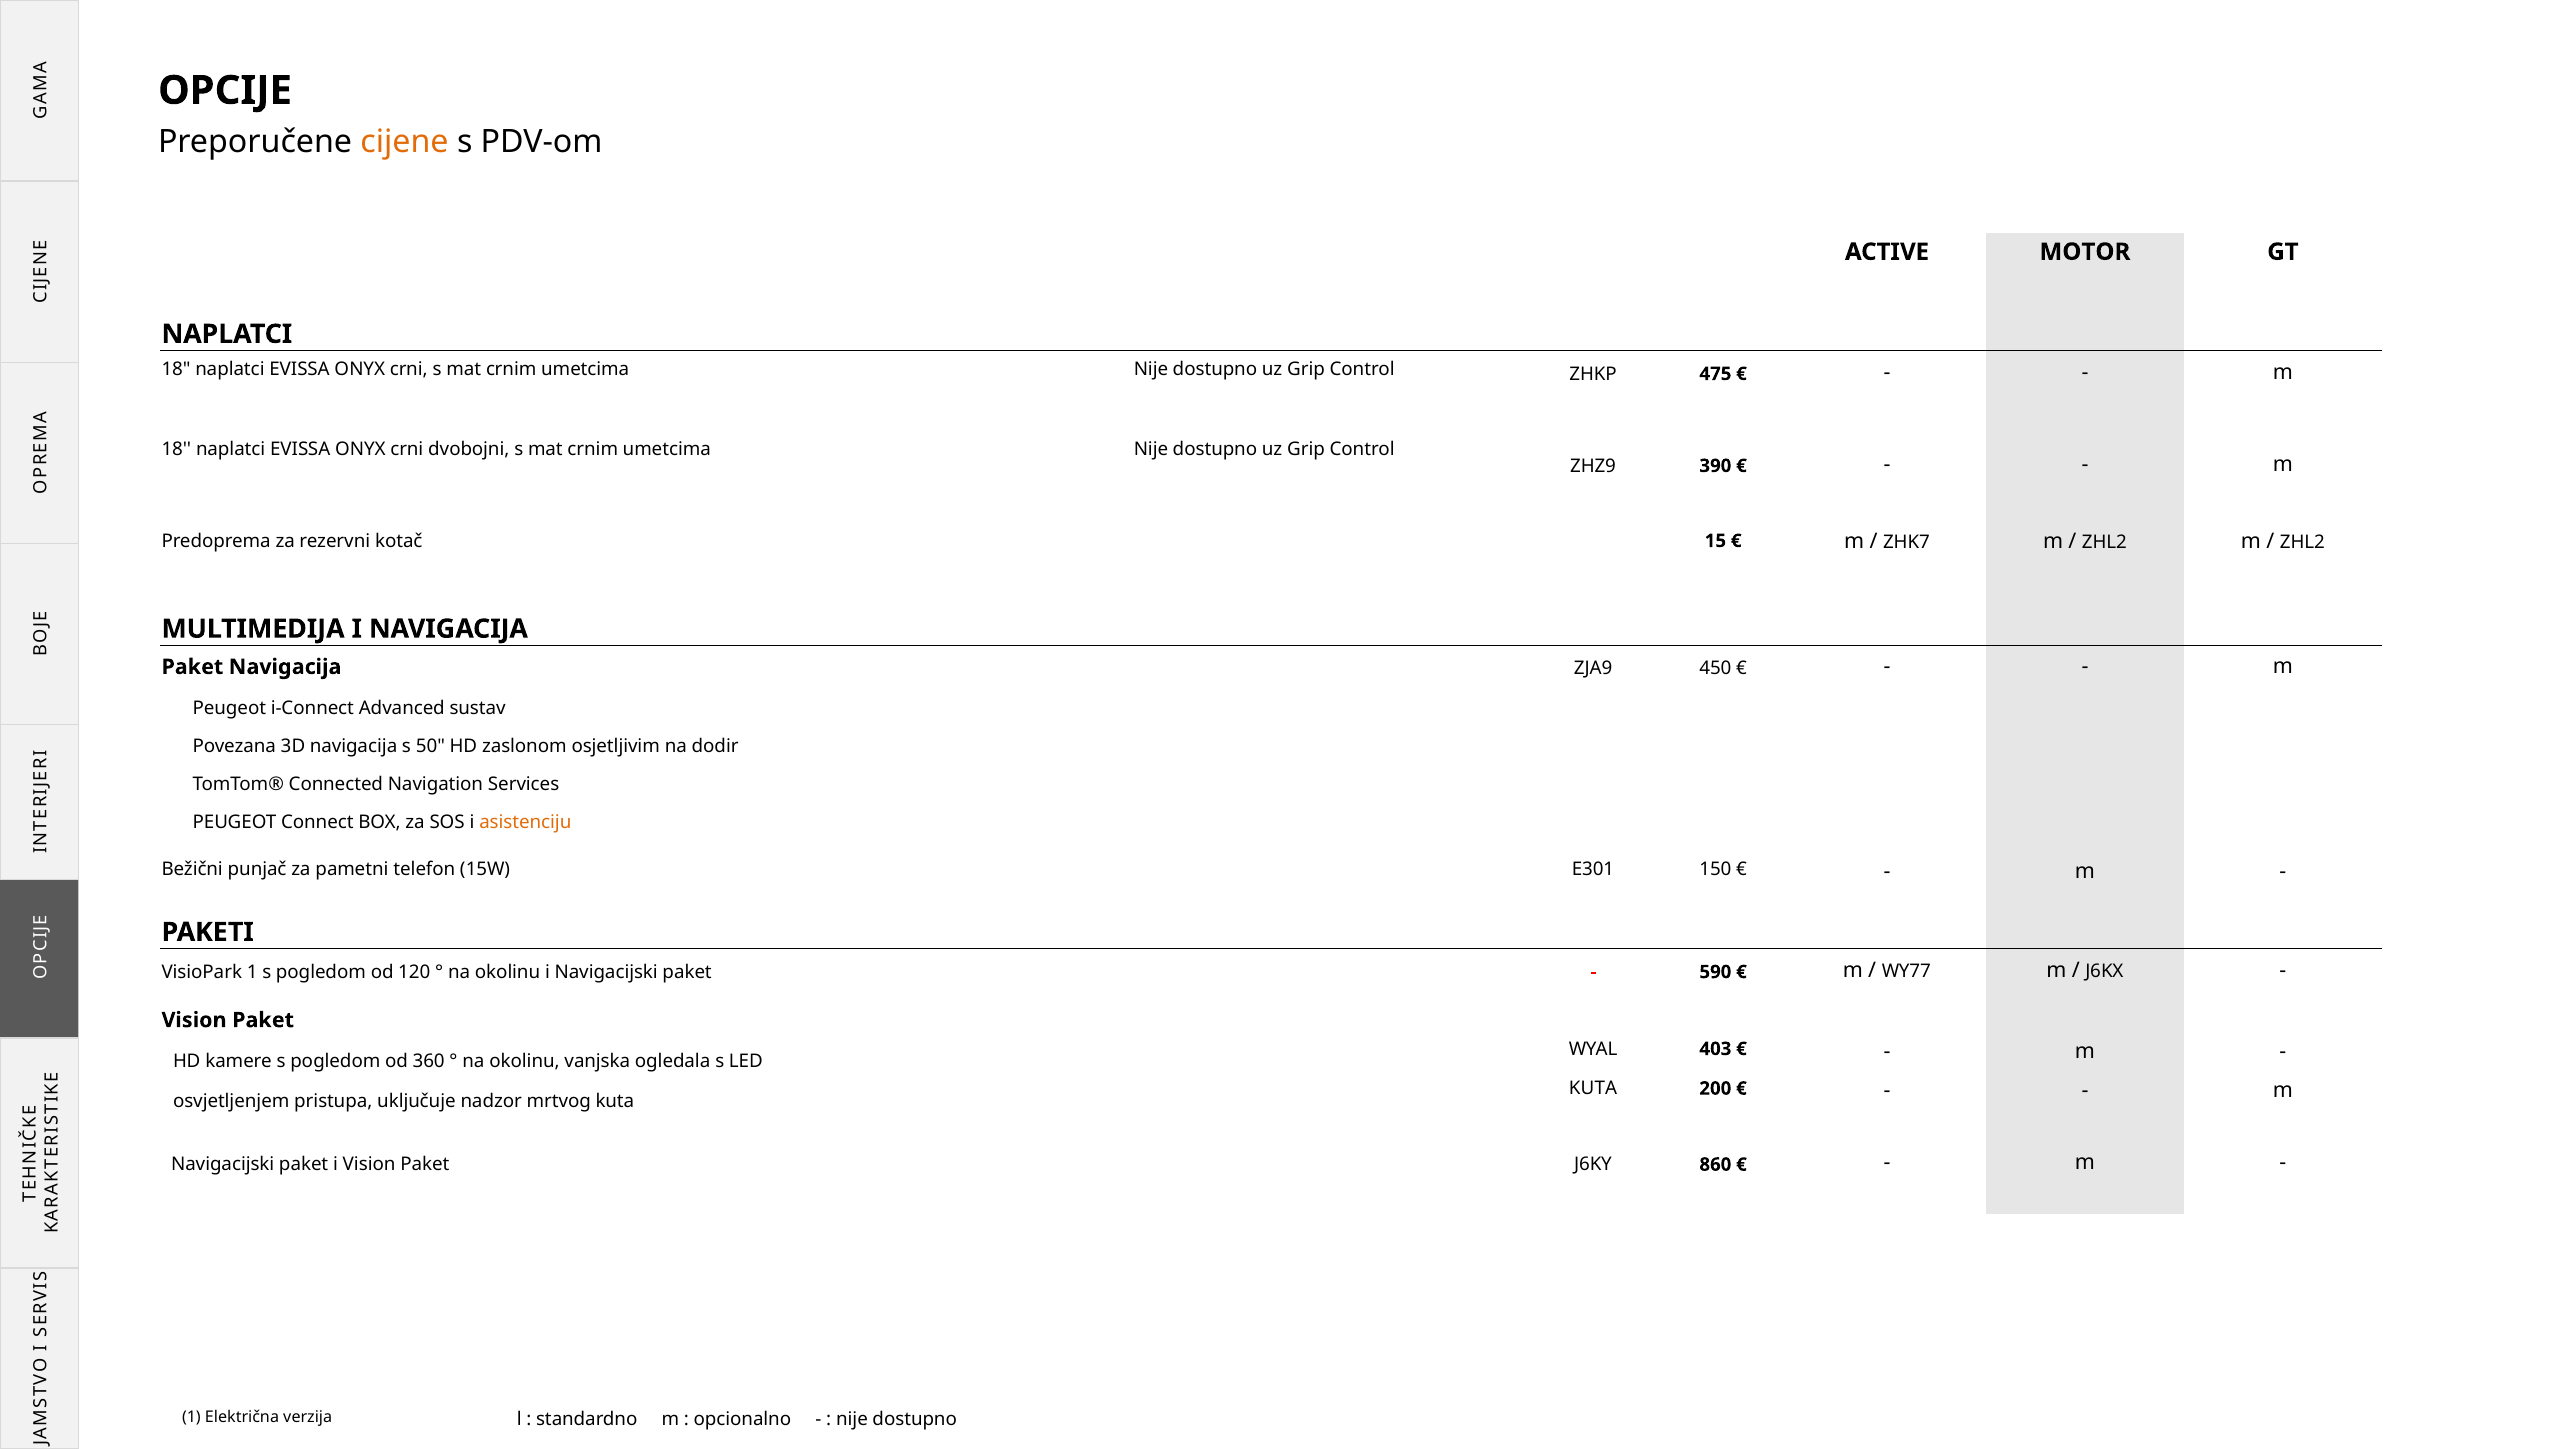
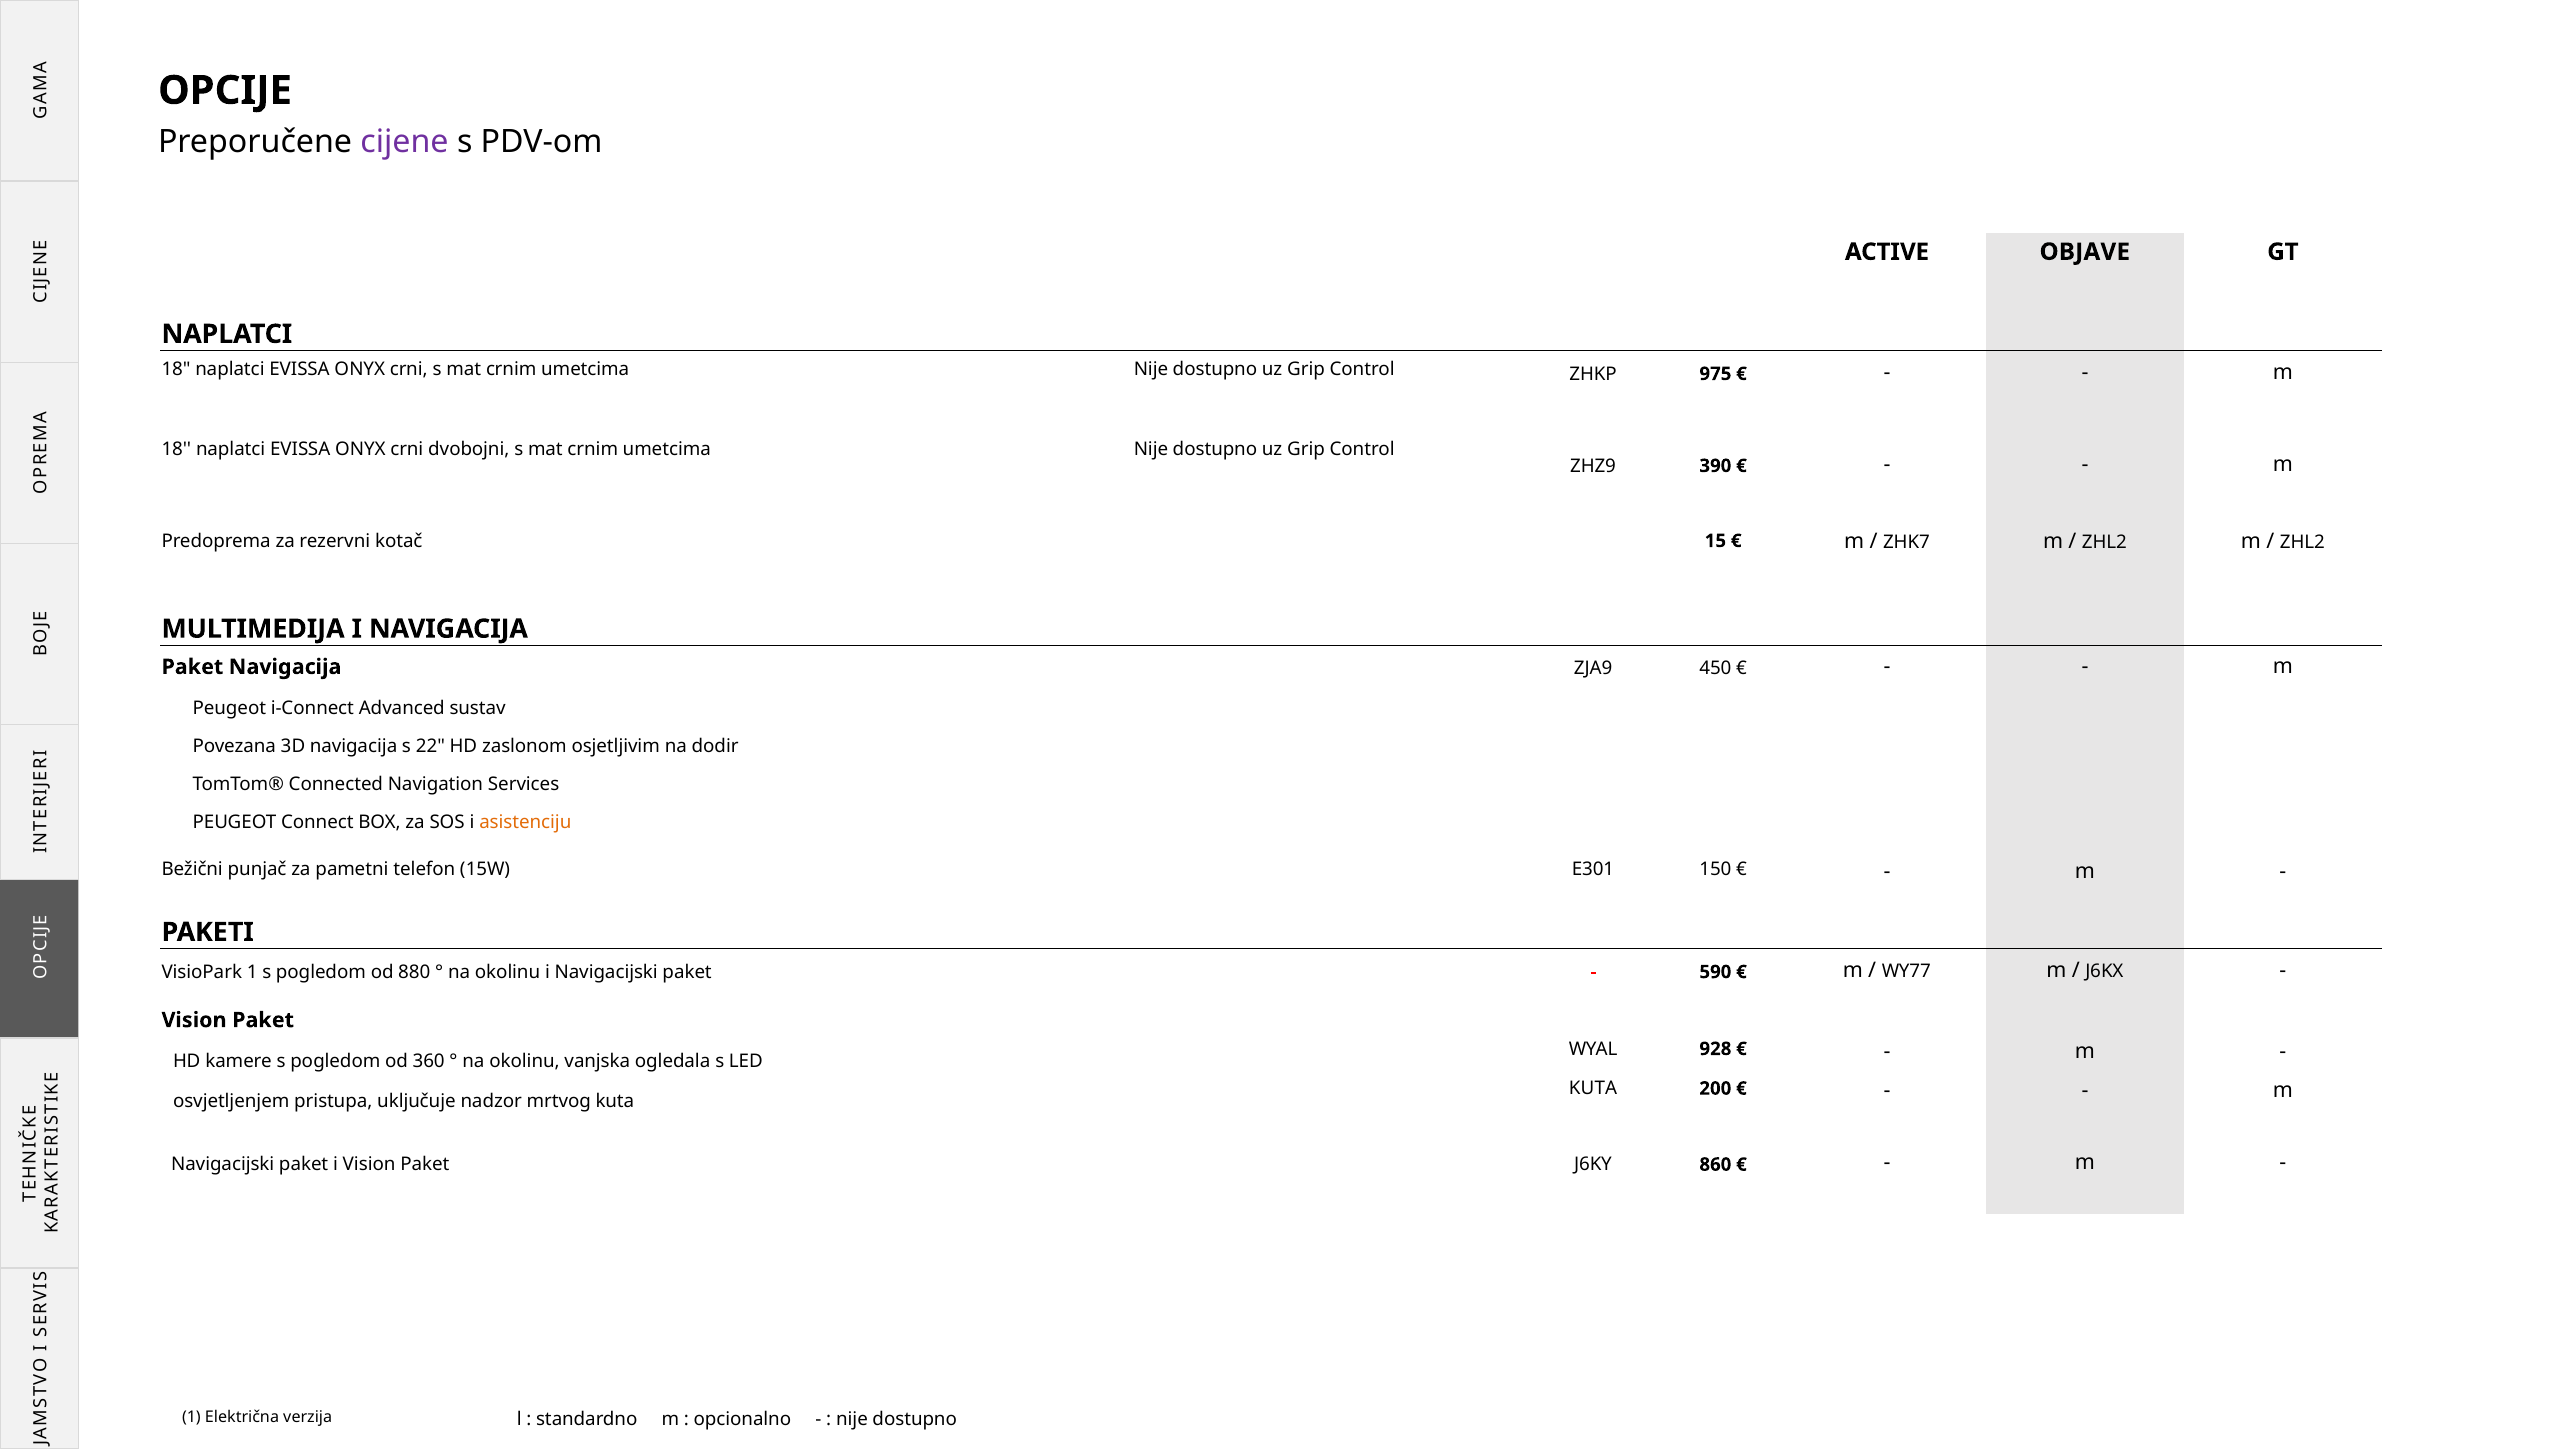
cijene colour: orange -> purple
MOTOR: MOTOR -> OBJAVE
475: 475 -> 975
50: 50 -> 22
120: 120 -> 880
403: 403 -> 928
